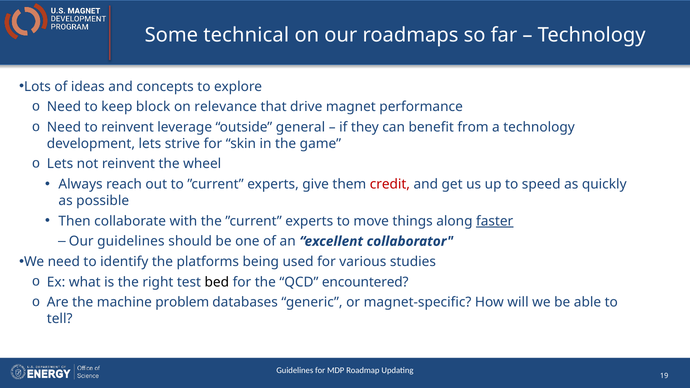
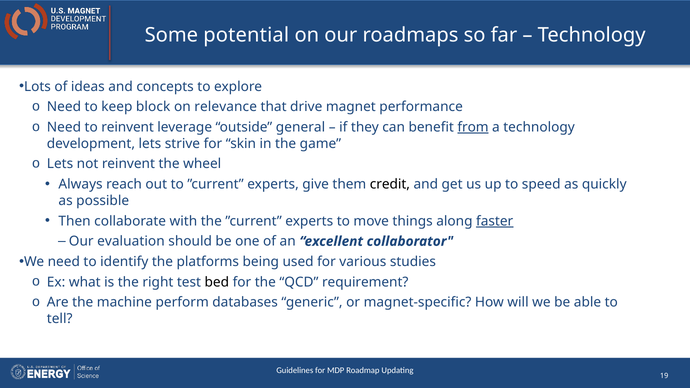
technical: technical -> potential
from underline: none -> present
credit colour: red -> black
Our guidelines: guidelines -> evaluation
encountered: encountered -> requirement
problem: problem -> perform
